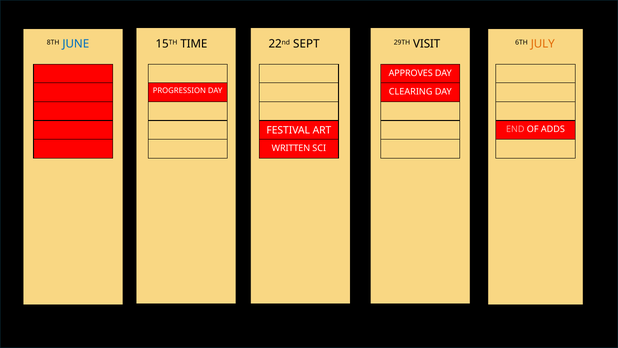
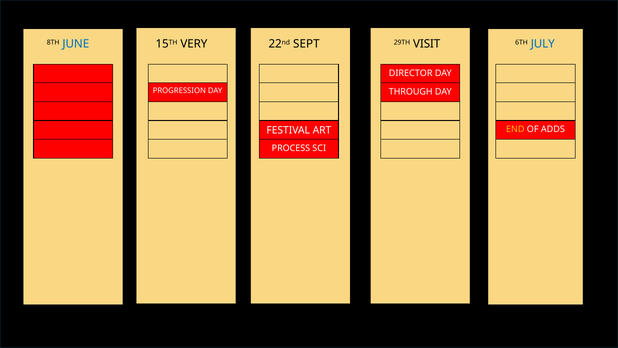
TIME: TIME -> VERY
JULY colour: orange -> blue
APPROVES: APPROVES -> DIRECTOR
CLEARING: CLEARING -> THROUGH
END colour: pink -> yellow
WRITTEN: WRITTEN -> PROCESS
